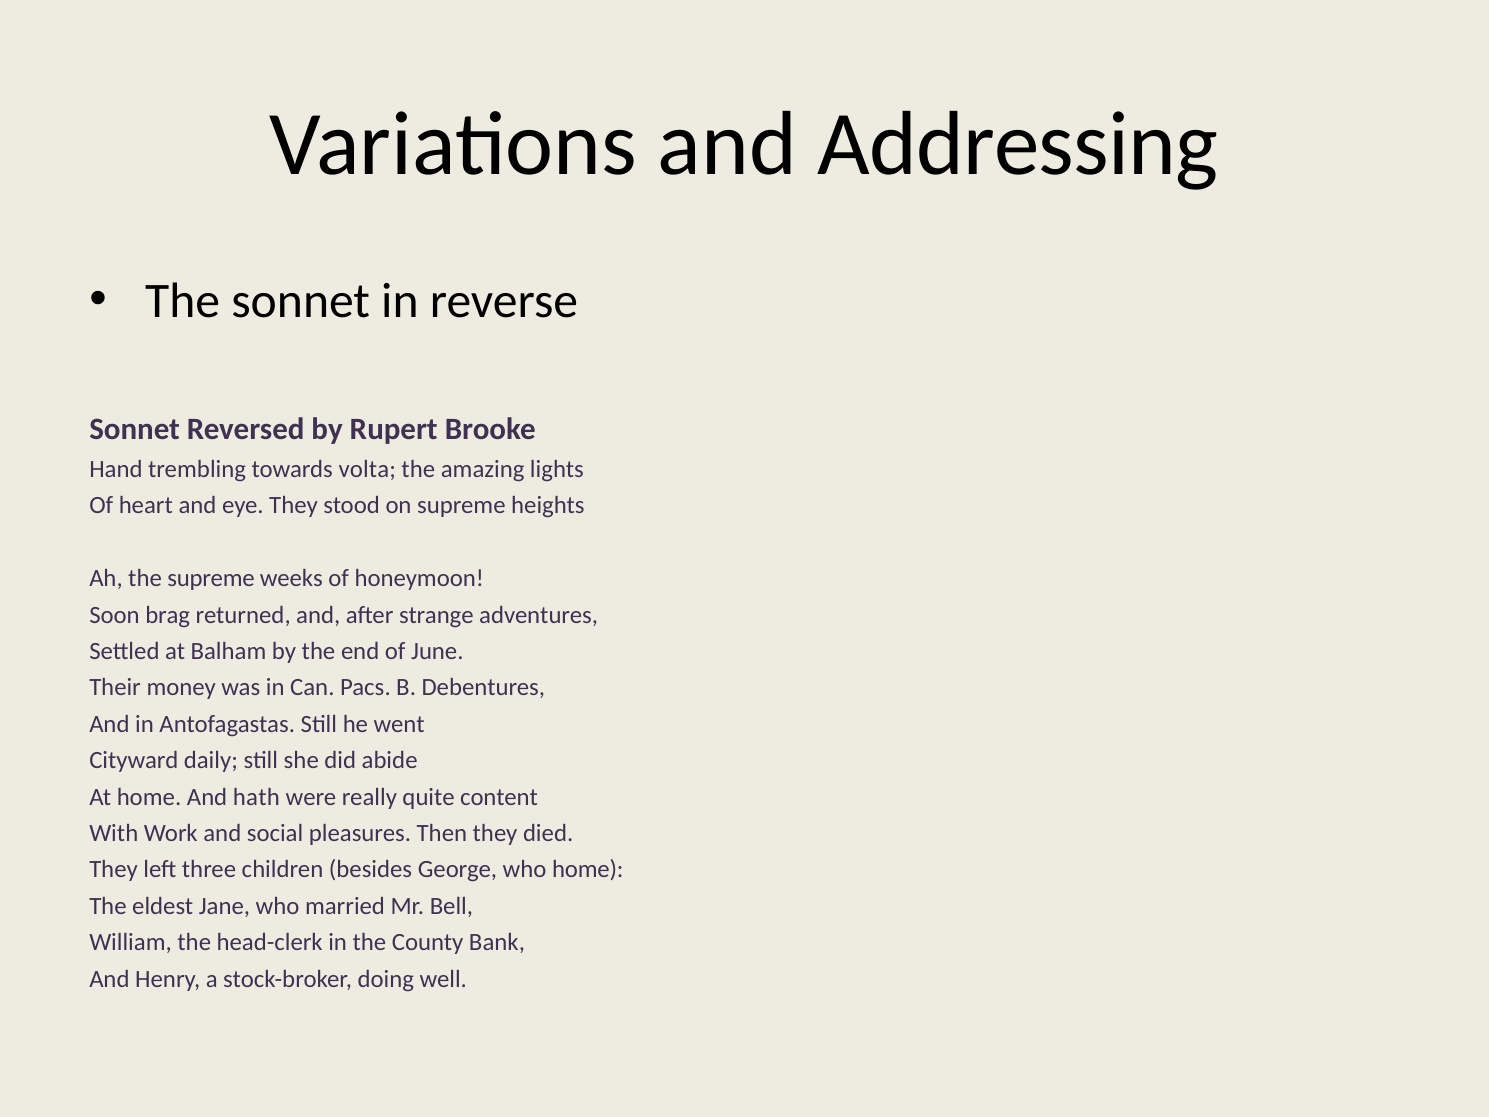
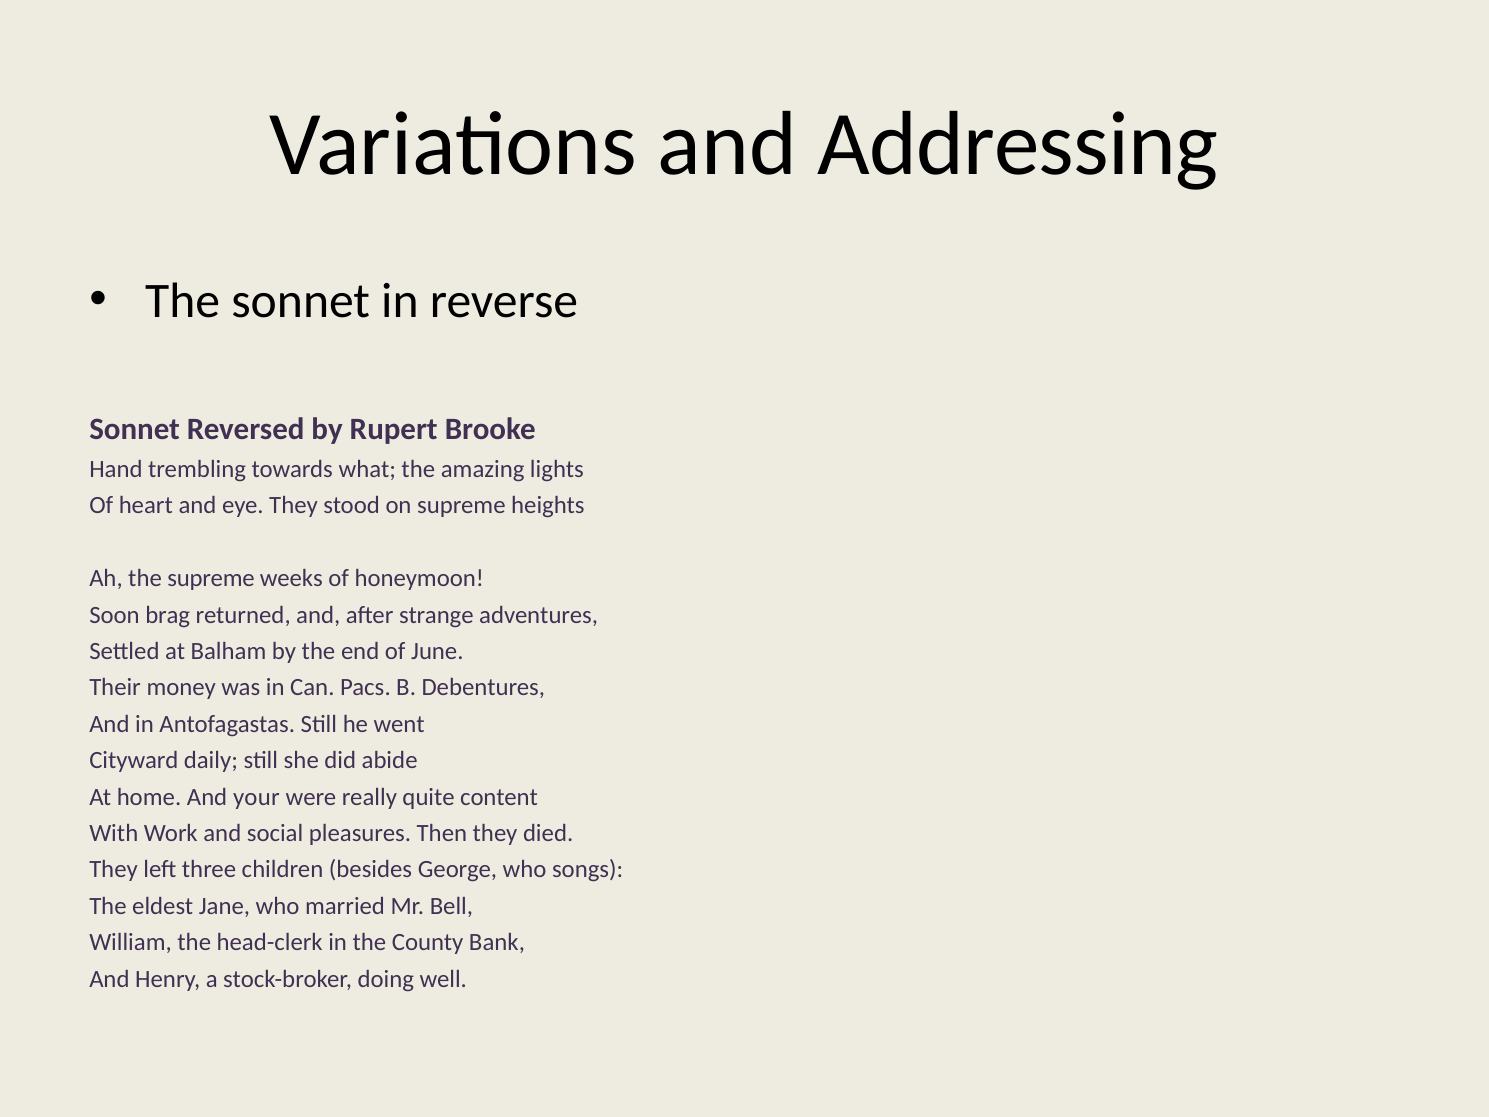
volta: volta -> what
hath: hath -> your
who home: home -> songs
